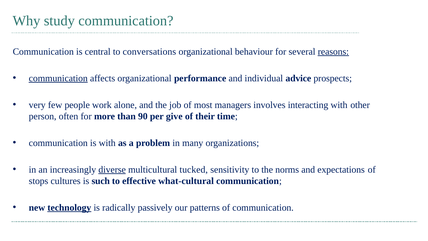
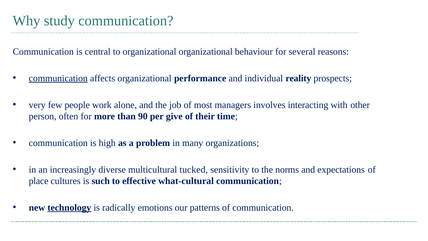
to conversations: conversations -> organizational
reasons underline: present -> none
advice: advice -> reality
is with: with -> high
diverse underline: present -> none
stops: stops -> place
passively: passively -> emotions
